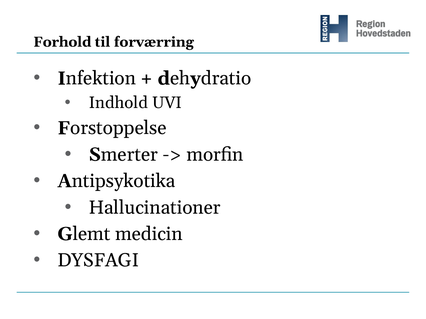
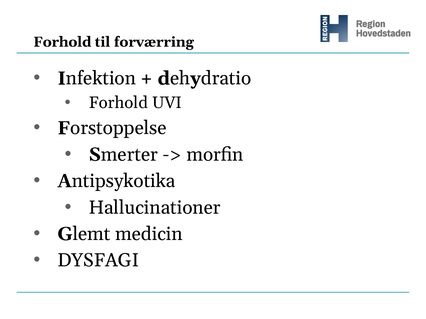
Indhold at (118, 103): Indhold -> Forhold
